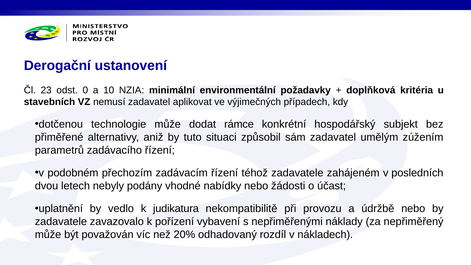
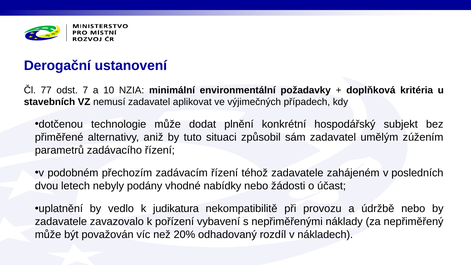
23: 23 -> 77
0: 0 -> 7
rámce: rámce -> plnění
